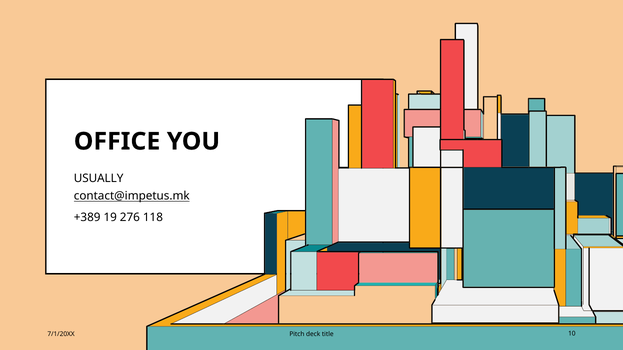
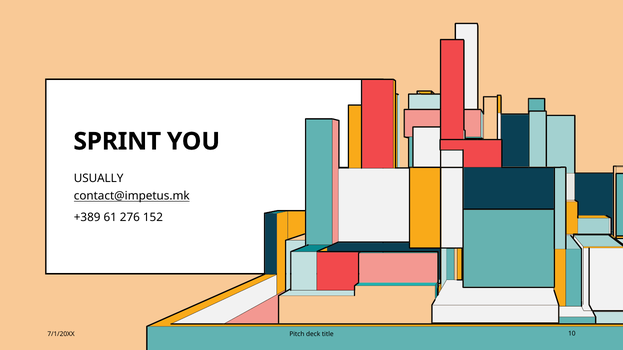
OFFICE: OFFICE -> SPRINT
19: 19 -> 61
118: 118 -> 152
